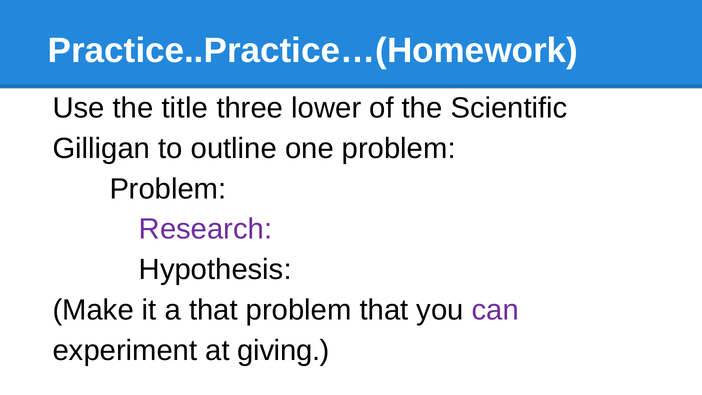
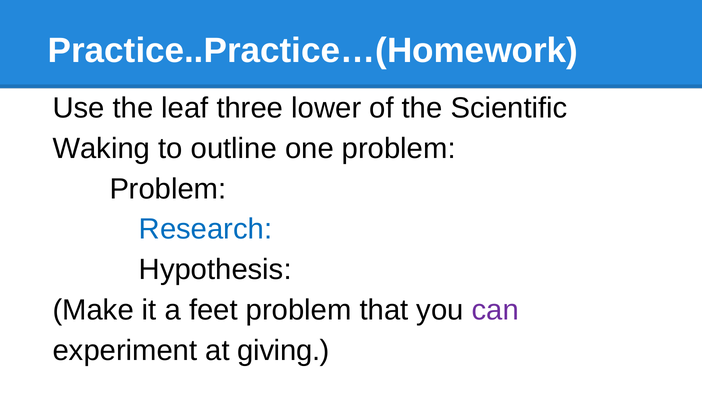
title: title -> leaf
Gilligan: Gilligan -> Waking
Research colour: purple -> blue
a that: that -> feet
